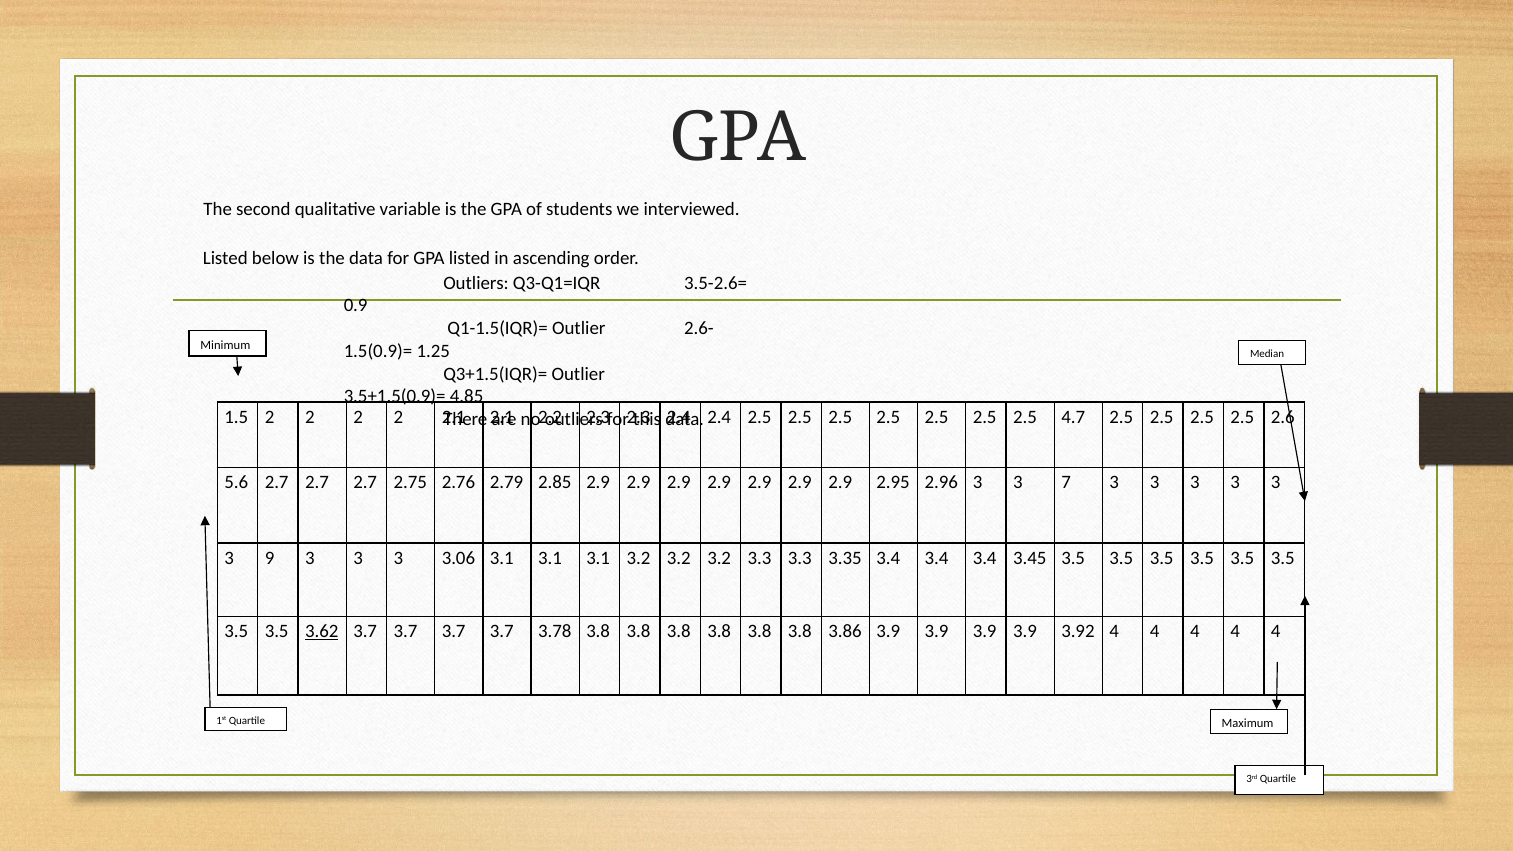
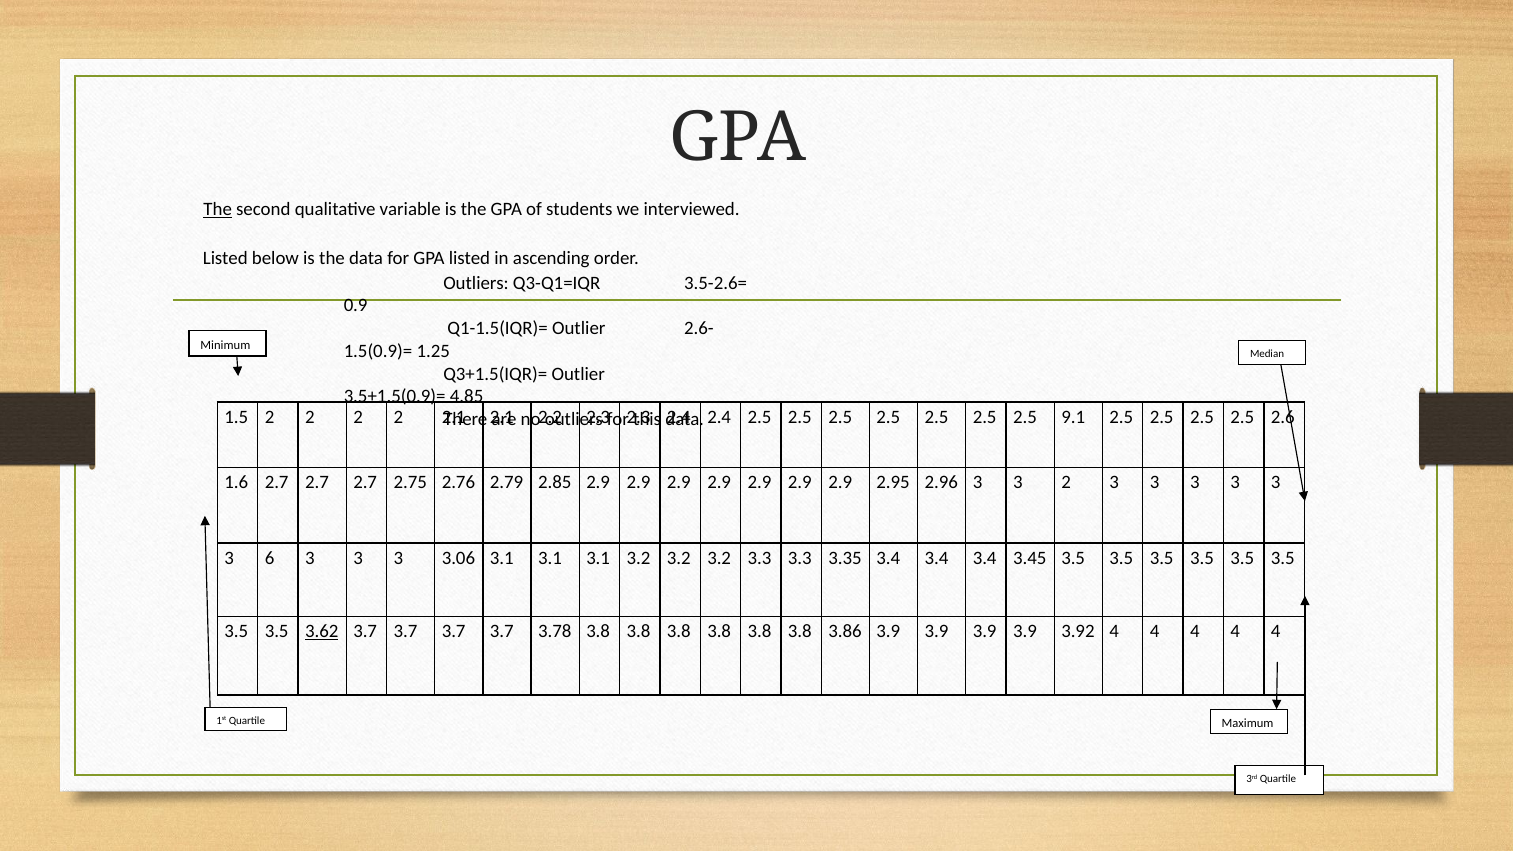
The at (218, 209) underline: none -> present
4.7: 4.7 -> 9.1
5.6: 5.6 -> 1.6
3 7: 7 -> 2
9: 9 -> 6
